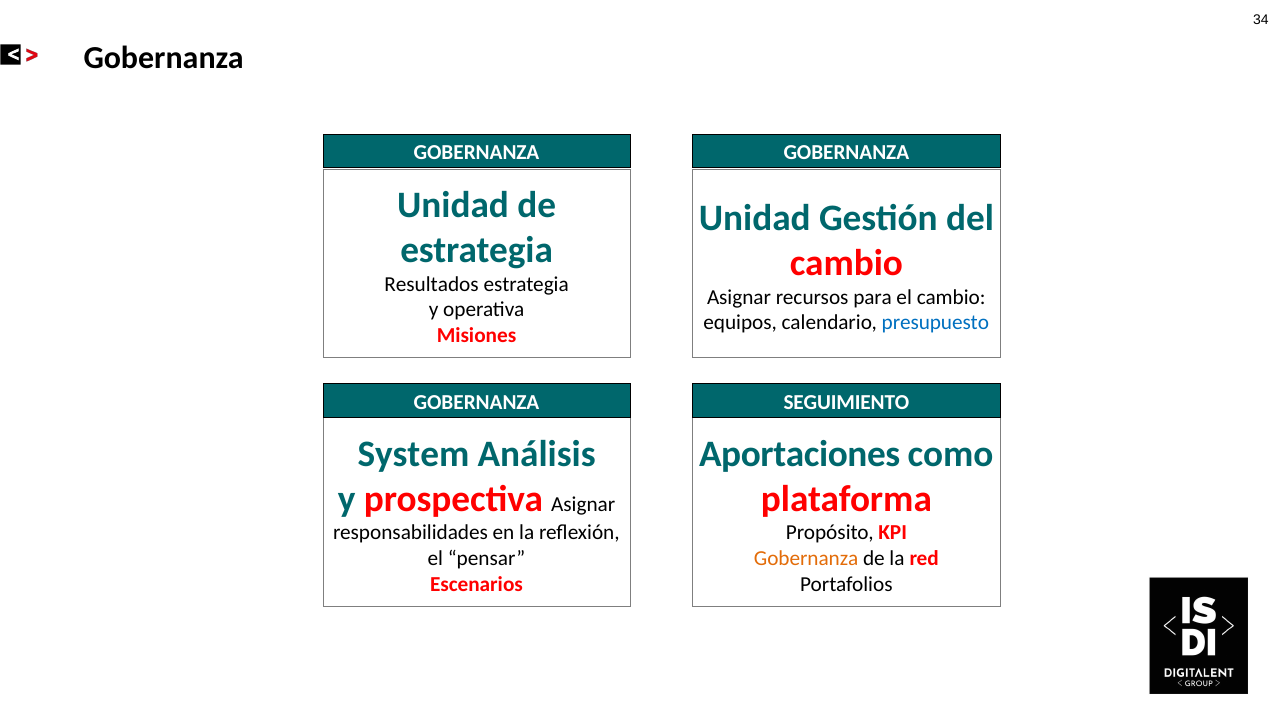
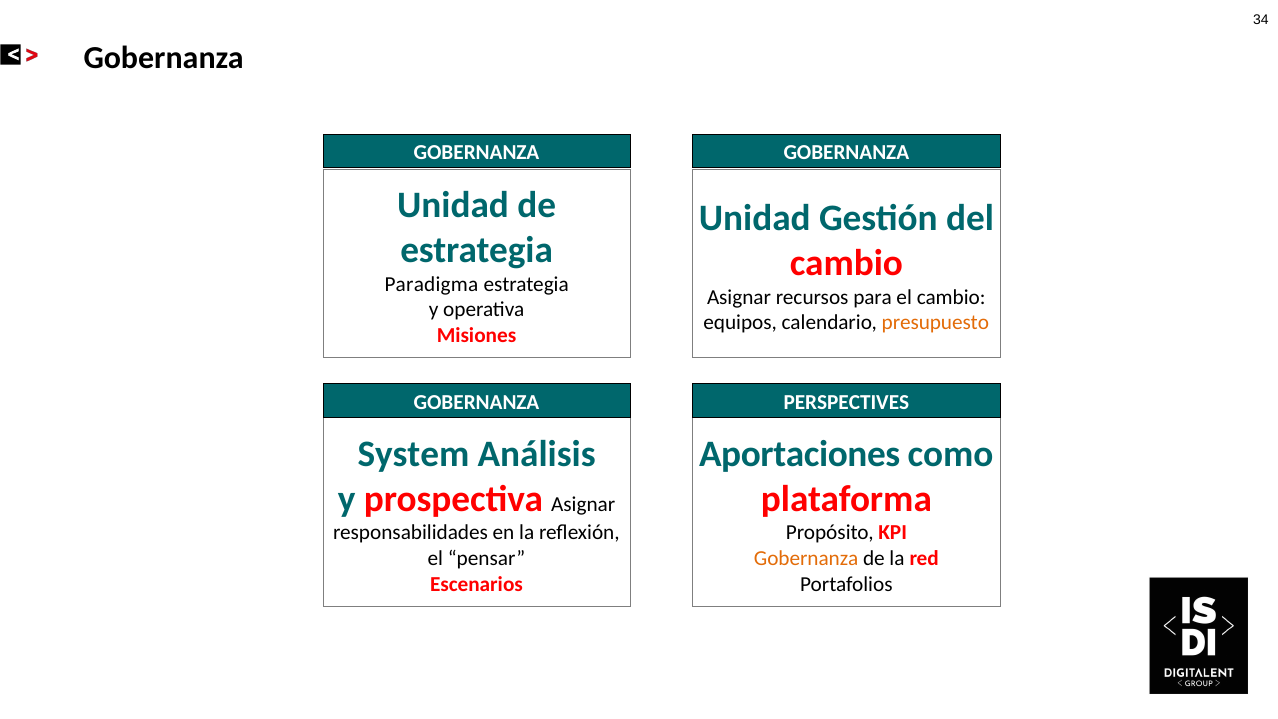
Resultados: Resultados -> Paradigma
presupuesto colour: blue -> orange
SEGUIMIENTO: SEGUIMIENTO -> PERSPECTIVES
